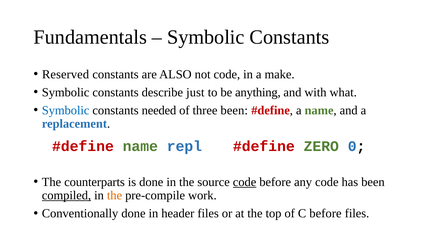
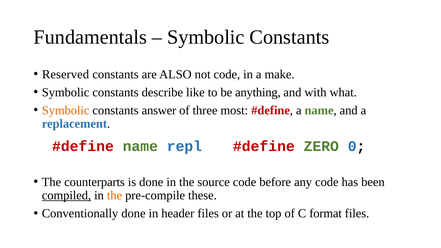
just: just -> like
Symbolic at (66, 110) colour: blue -> orange
needed: needed -> answer
three been: been -> most
code at (245, 182) underline: present -> none
work: work -> these
C before: before -> format
